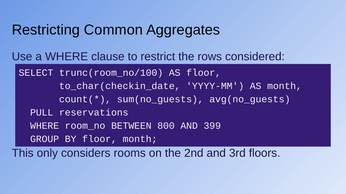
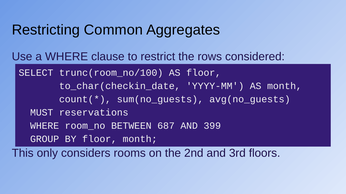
PULL: PULL -> MUST
800: 800 -> 687
